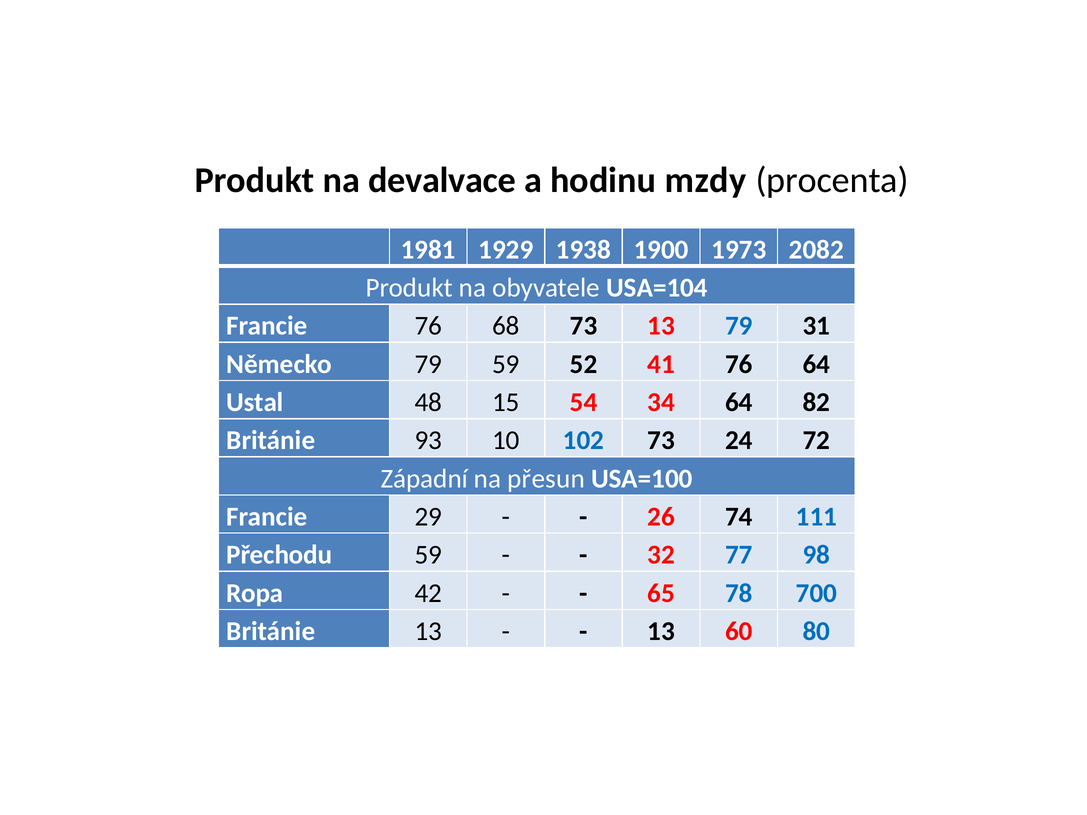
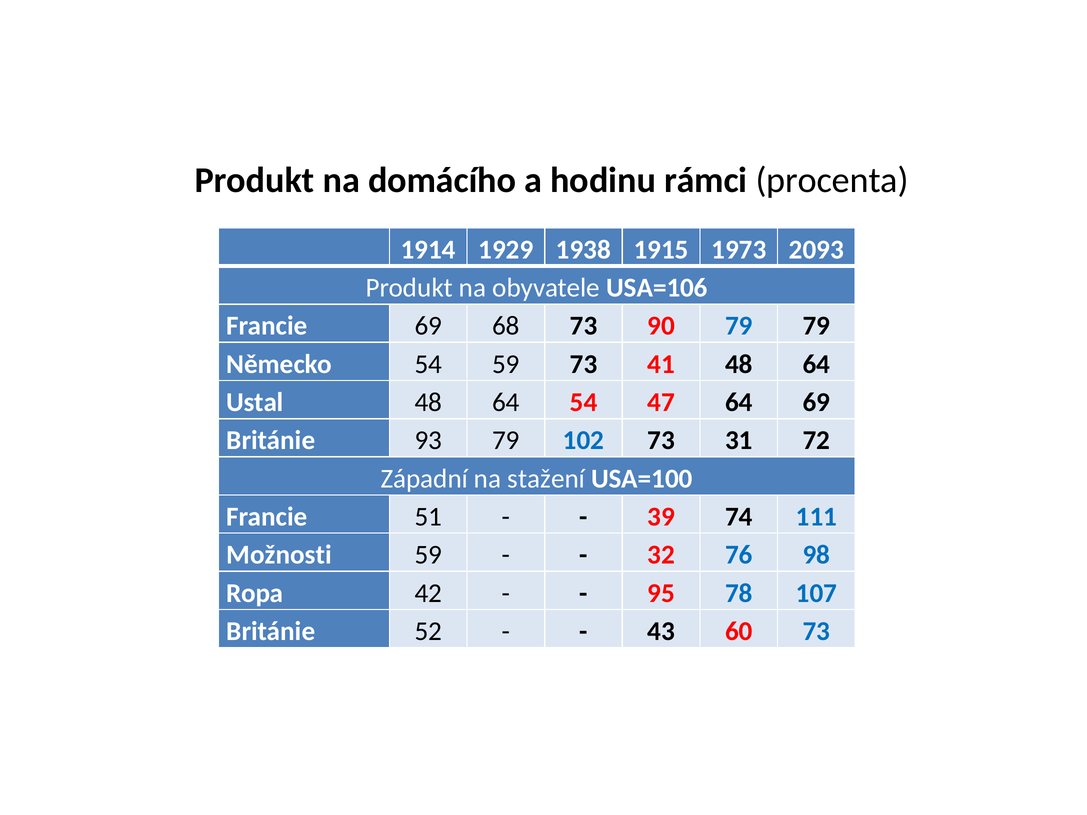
devalvace: devalvace -> domácího
mzdy: mzdy -> rámci
1981: 1981 -> 1914
1900: 1900 -> 1915
2082: 2082 -> 2093
USA=104: USA=104 -> USA=106
Francie 76: 76 -> 69
73 13: 13 -> 90
79 31: 31 -> 79
Německo 79: 79 -> 54
59 52: 52 -> 73
41 76: 76 -> 48
15 at (506, 402): 15 -> 64
34: 34 -> 47
64 82: 82 -> 69
93 10: 10 -> 79
24: 24 -> 31
přesun: přesun -> stažení
29: 29 -> 51
26: 26 -> 39
Přechodu: Přechodu -> Možnosti
77: 77 -> 76
65: 65 -> 95
700: 700 -> 107
Británie 13: 13 -> 52
13 at (661, 632): 13 -> 43
60 80: 80 -> 73
